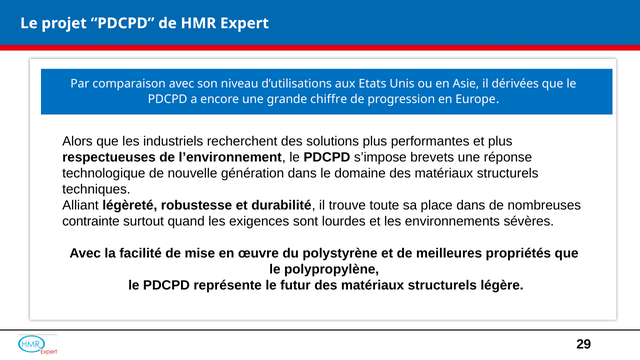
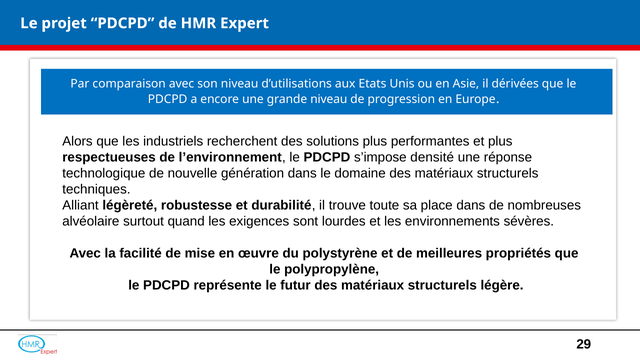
grande chiffre: chiffre -> niveau
brevets: brevets -> densité
contrainte: contrainte -> alvéolaire
